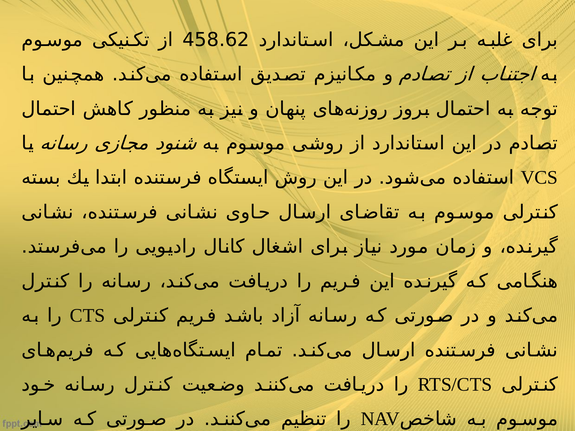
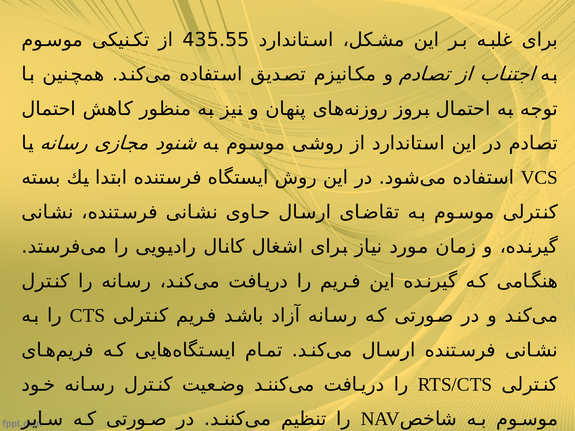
458.62: 458.62 -> 435.55
